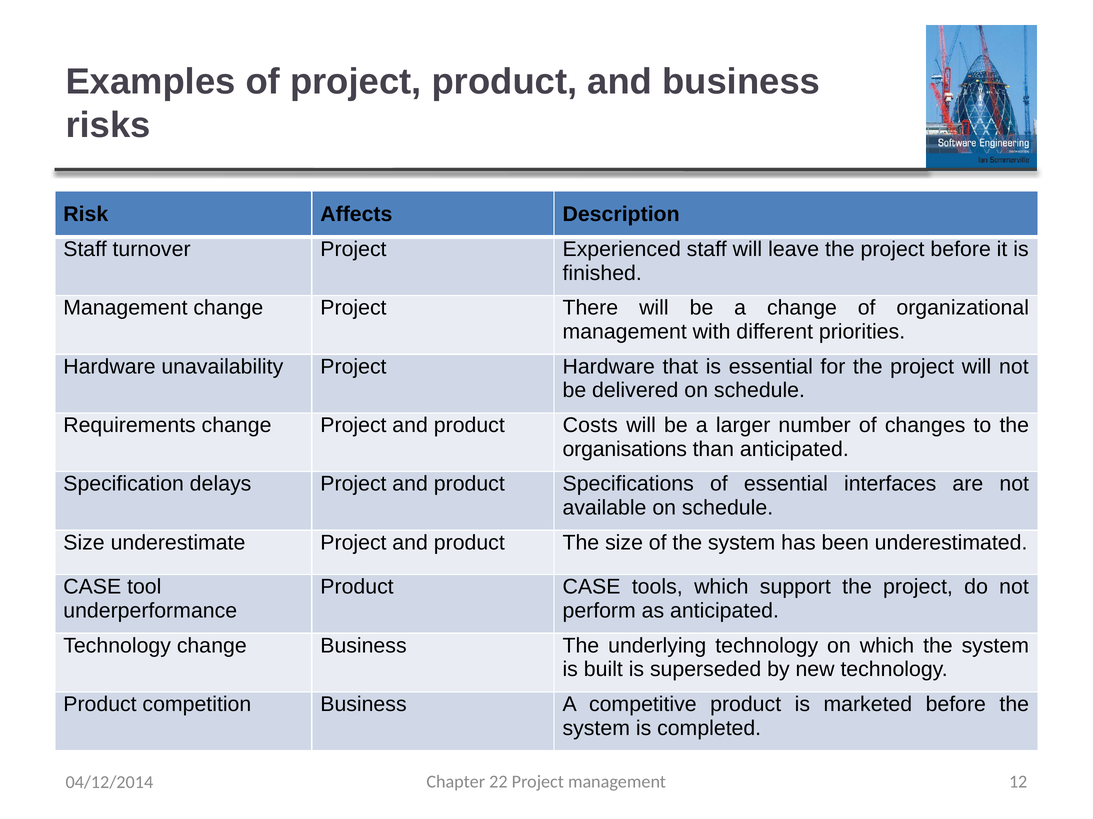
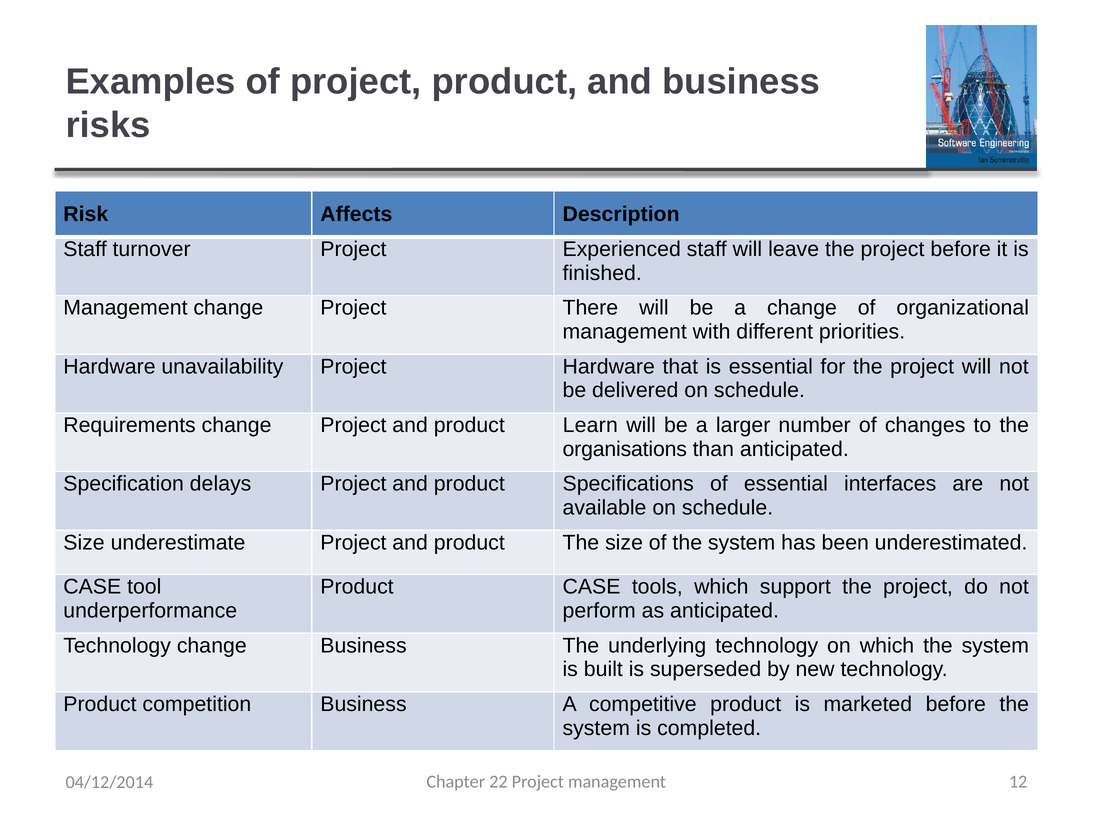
Costs: Costs -> Learn
